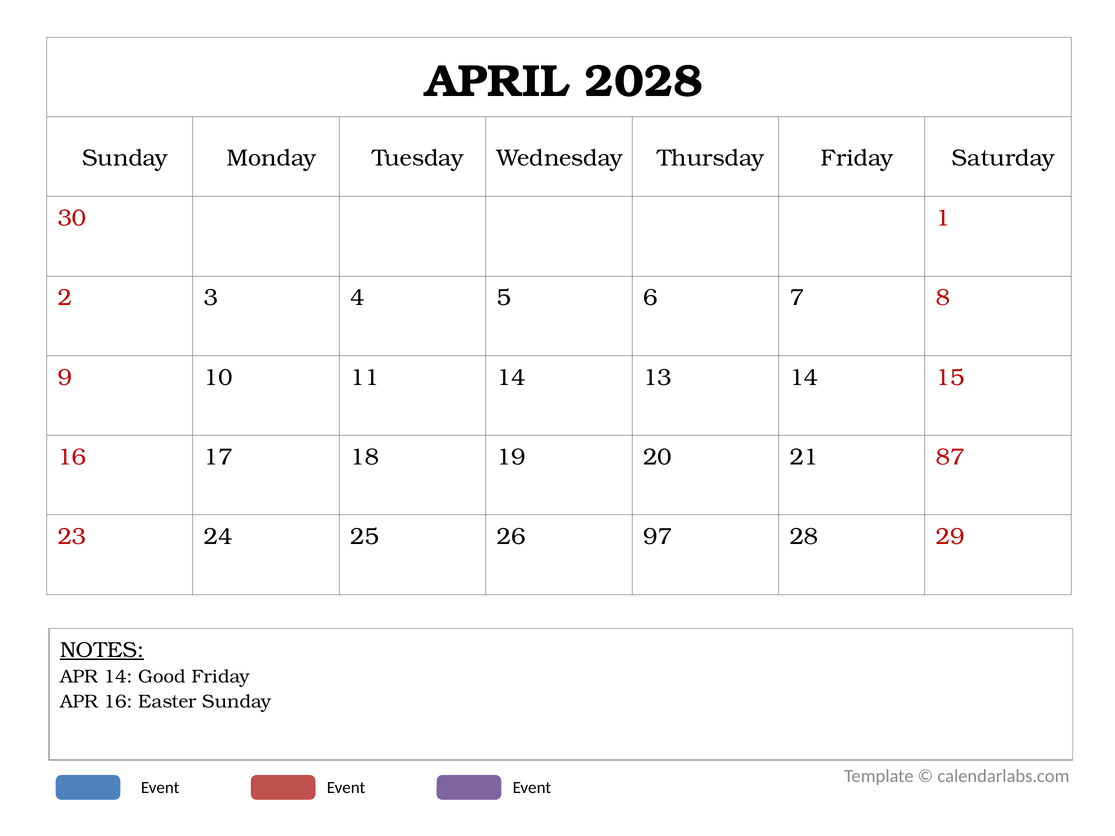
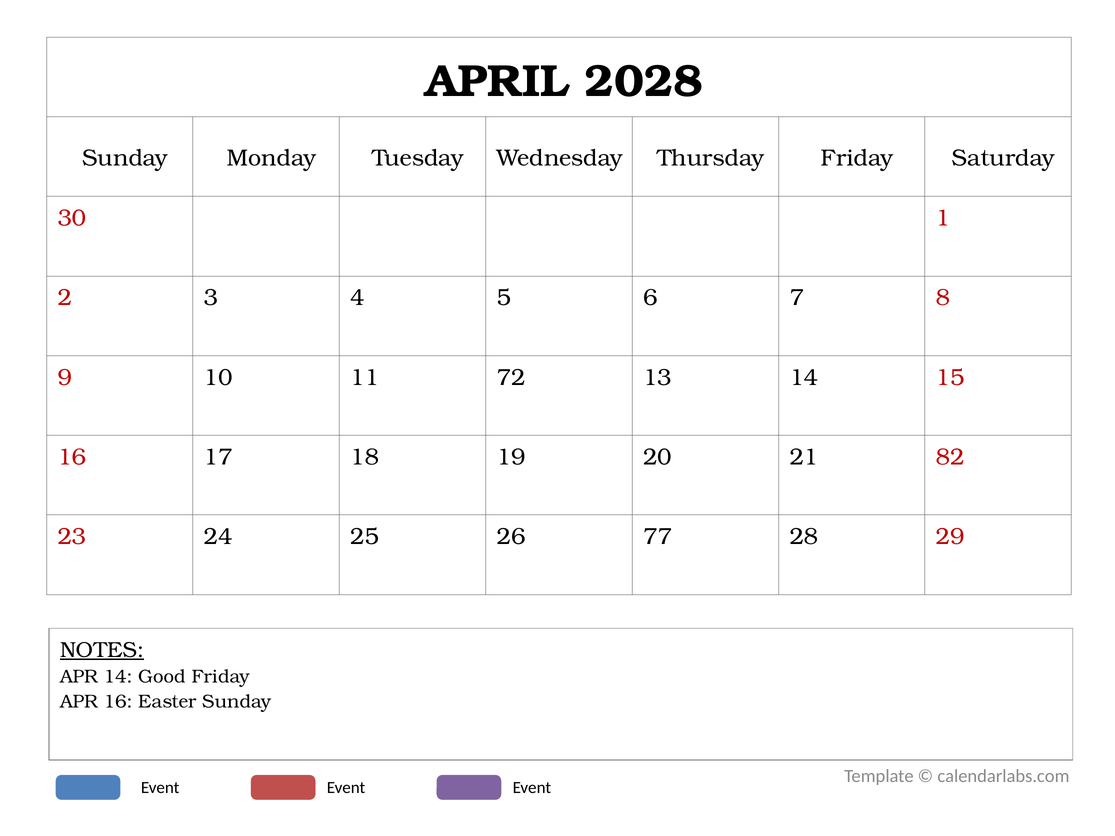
11 14: 14 -> 72
87: 87 -> 82
97: 97 -> 77
